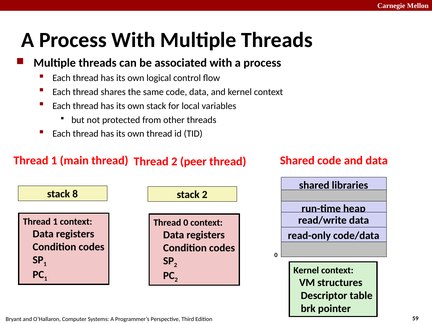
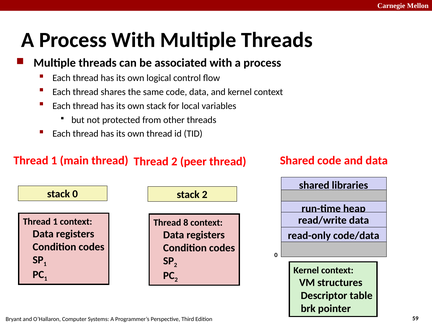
stack 8: 8 -> 0
Thread 0: 0 -> 8
